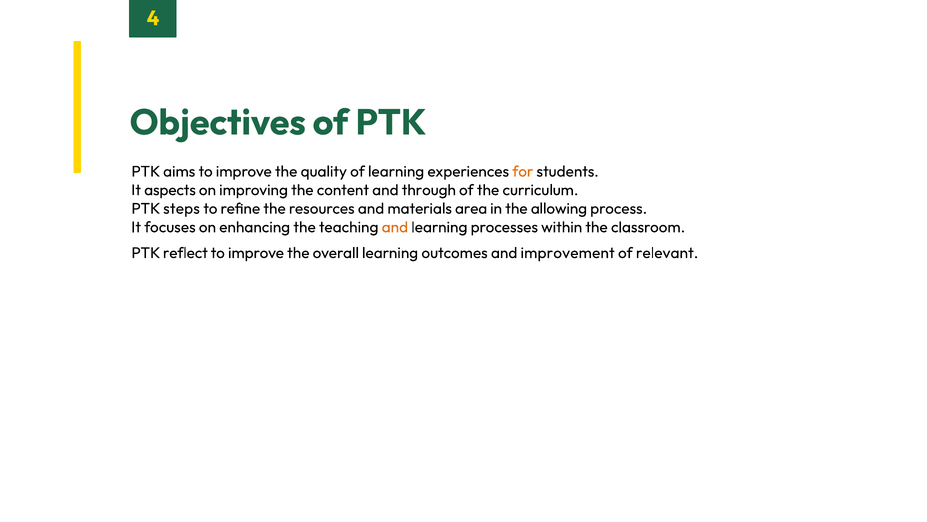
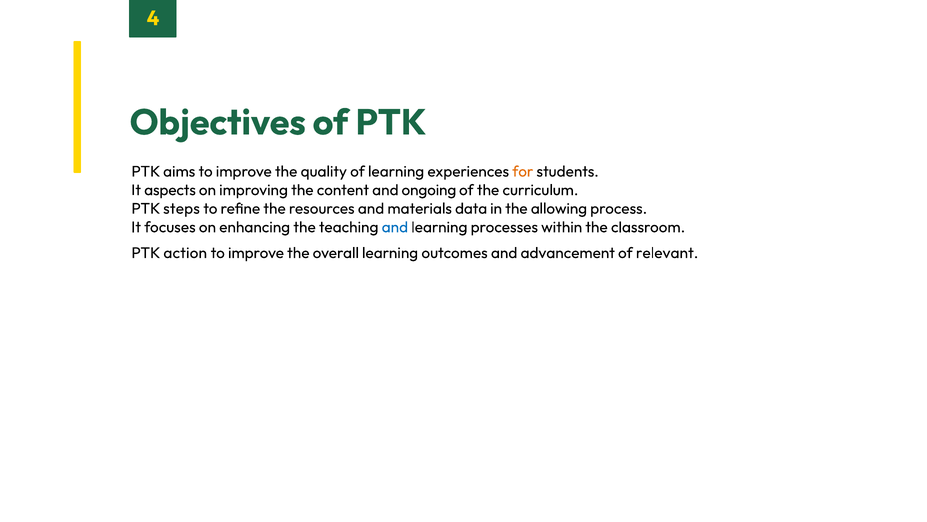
through: through -> ongoing
area: area -> data
and at (395, 227) colour: orange -> blue
reflect: reflect -> action
improvement: improvement -> advancement
